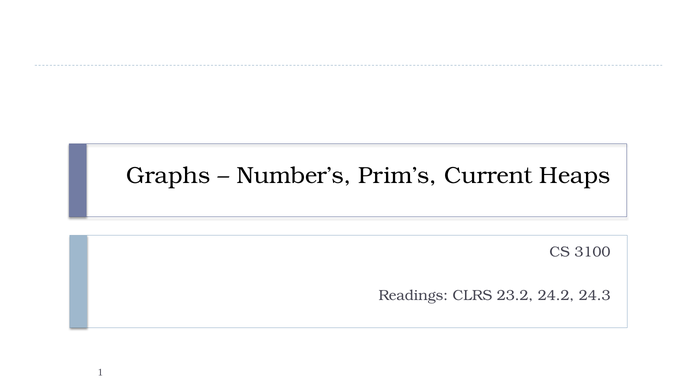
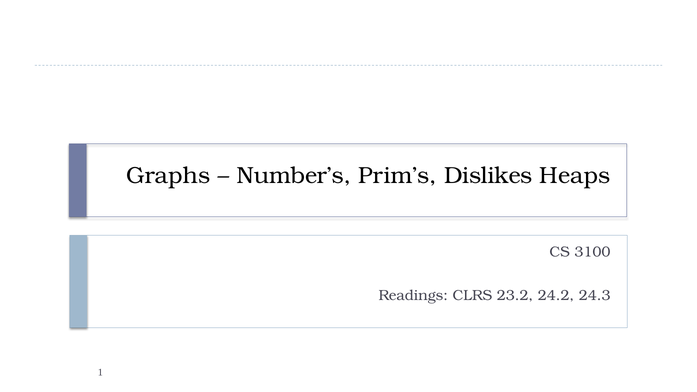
Current: Current -> Dislikes
